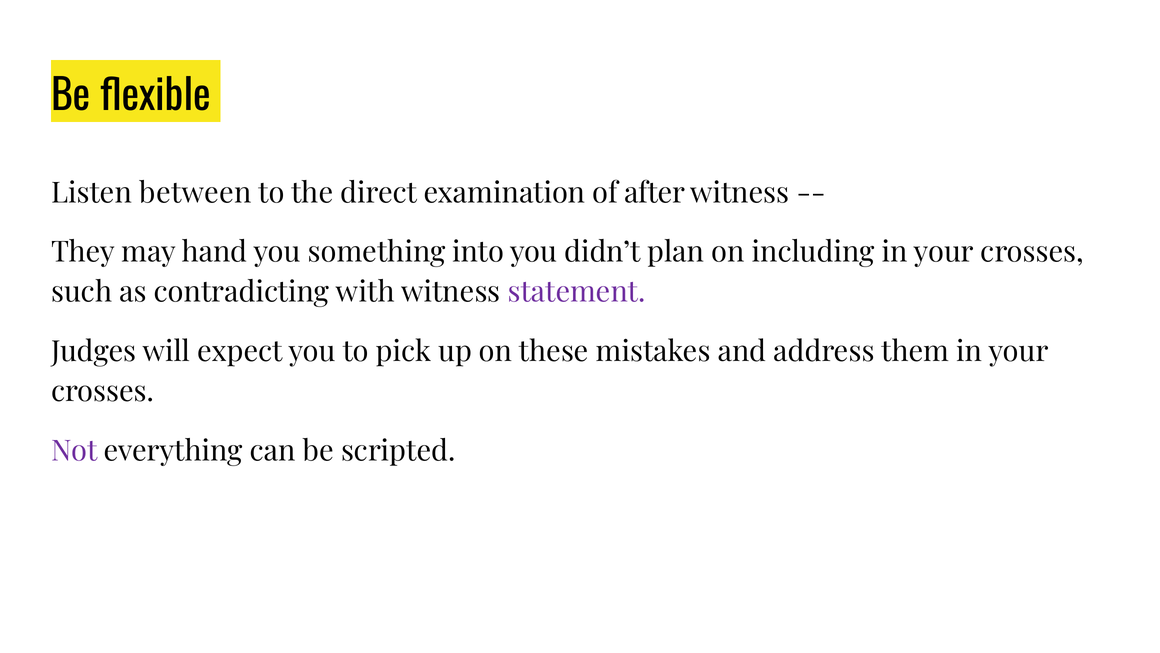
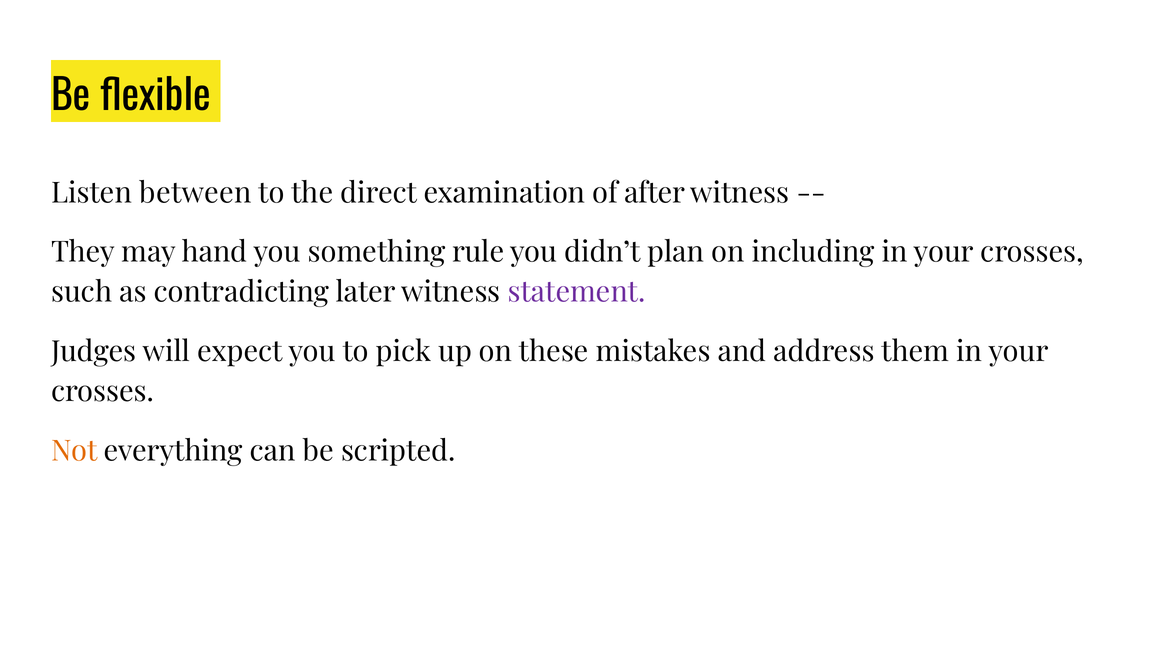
into: into -> rule
with: with -> later
Not colour: purple -> orange
